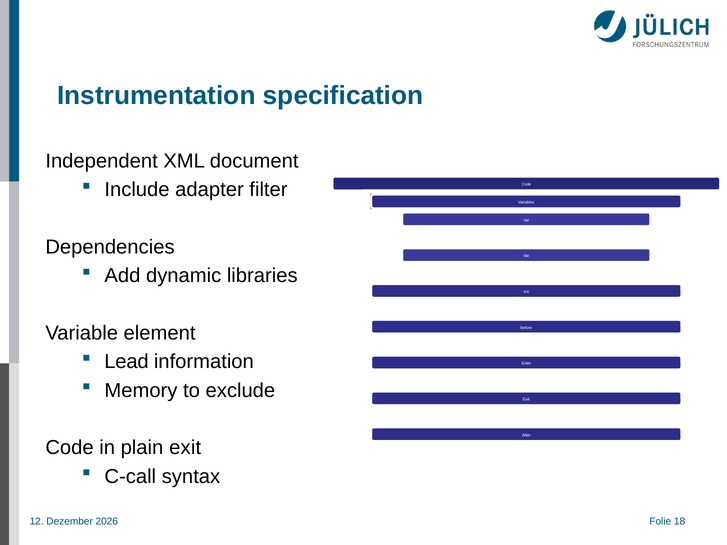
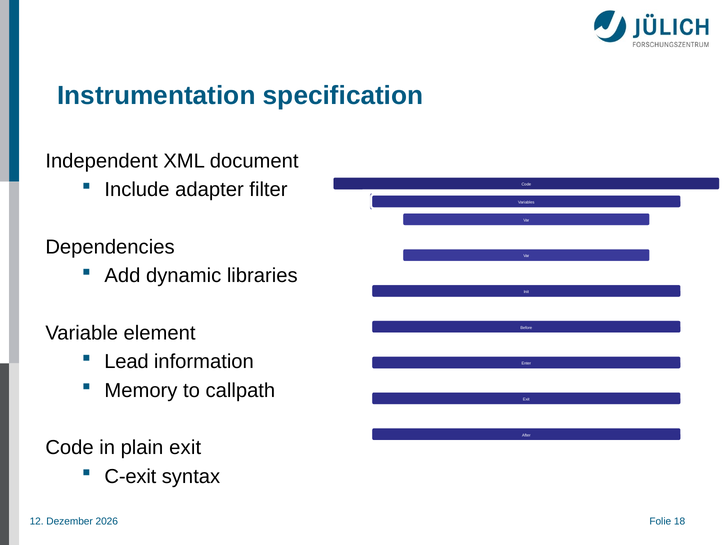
exclude: exclude -> callpath
C-call: C-call -> C-exit
